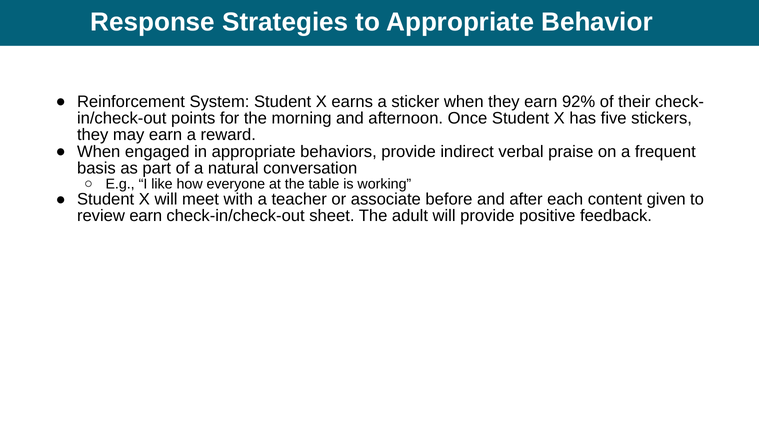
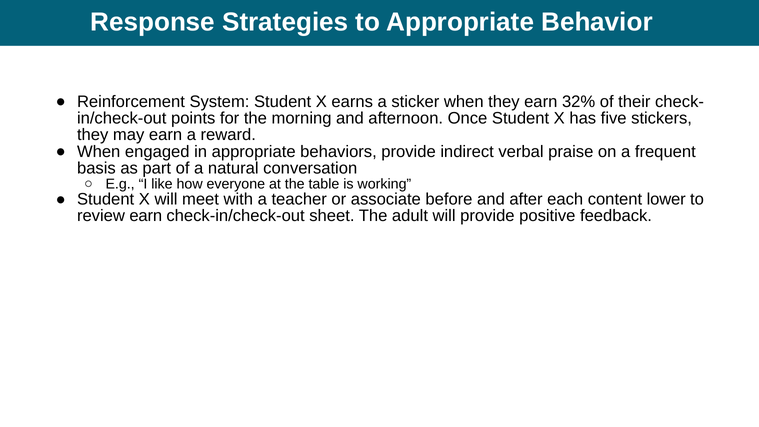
92%: 92% -> 32%
given: given -> lower
